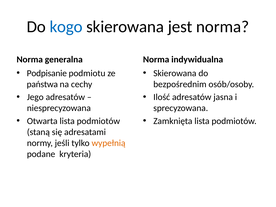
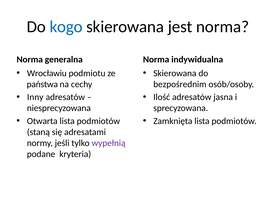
Podpisanie: Podpisanie -> Wrocławiu
Jego: Jego -> Inny
wypełnią colour: orange -> purple
